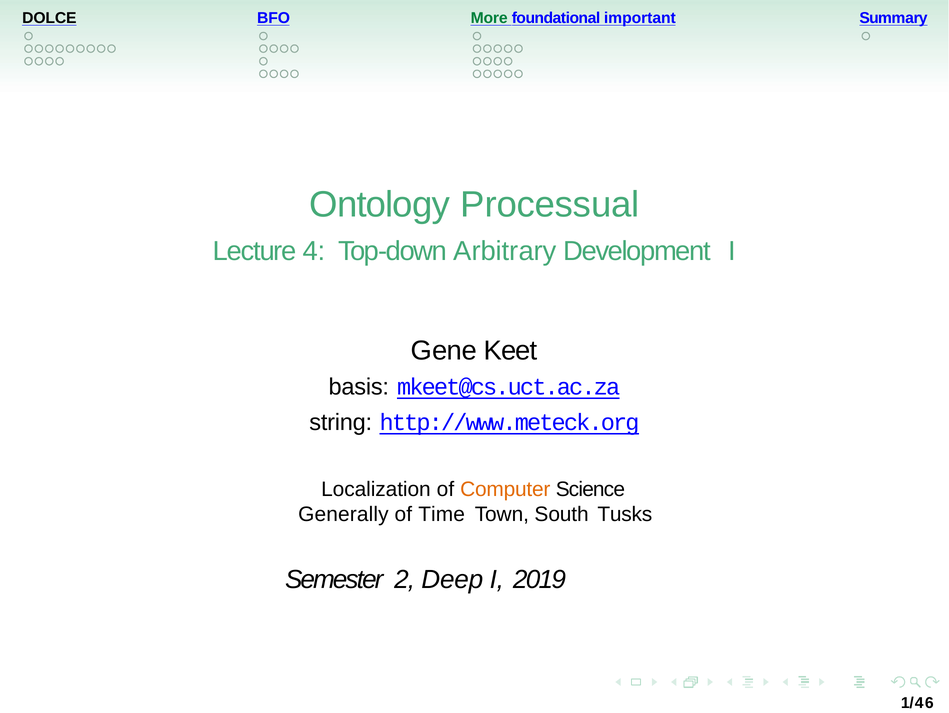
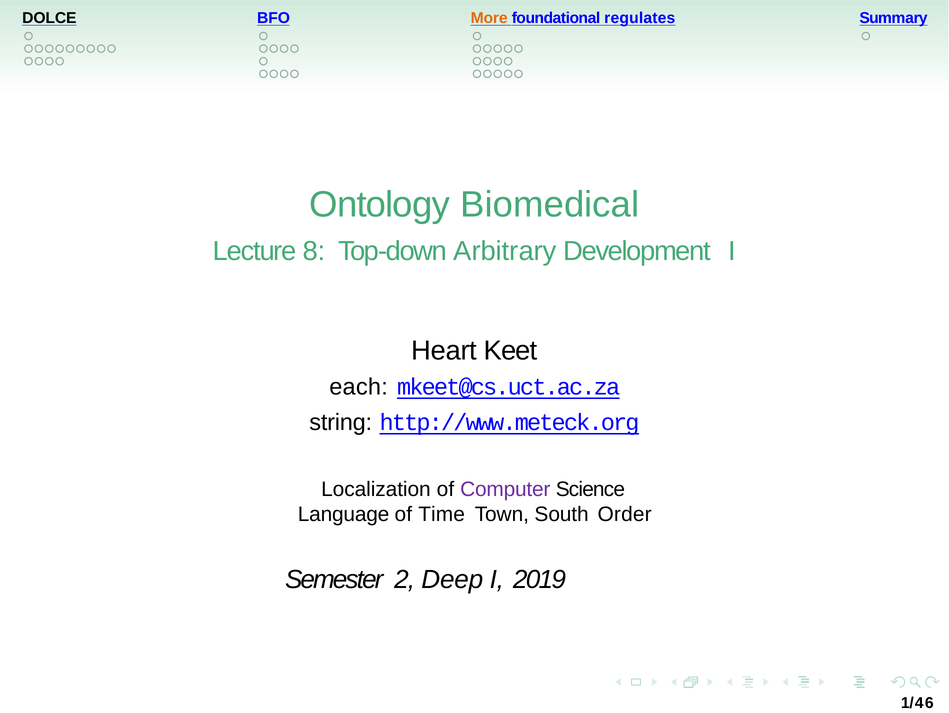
More colour: green -> orange
important: important -> regulates
Processual: Processual -> Biomedical
4: 4 -> 8
Gene: Gene -> Heart
basis: basis -> each
Computer colour: orange -> purple
Generally: Generally -> Language
Tusks: Tusks -> Order
